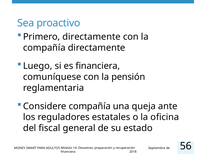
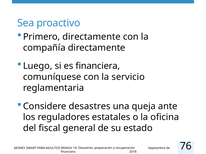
pensión: pensión -> servicio
Considere compañía: compañía -> desastres
56: 56 -> 76
